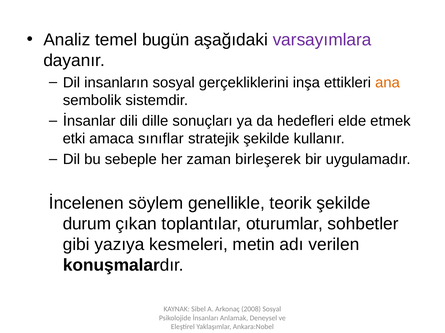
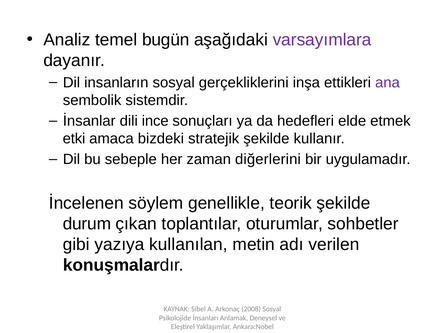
ana colour: orange -> purple
dille: dille -> ince
sınıflar: sınıflar -> bizdeki
birleşerek: birleşerek -> diğerlerini
kesmeleri: kesmeleri -> kullanılan
